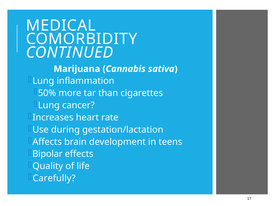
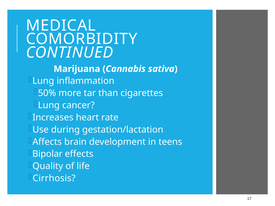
Carefully: Carefully -> Cirrhosis
